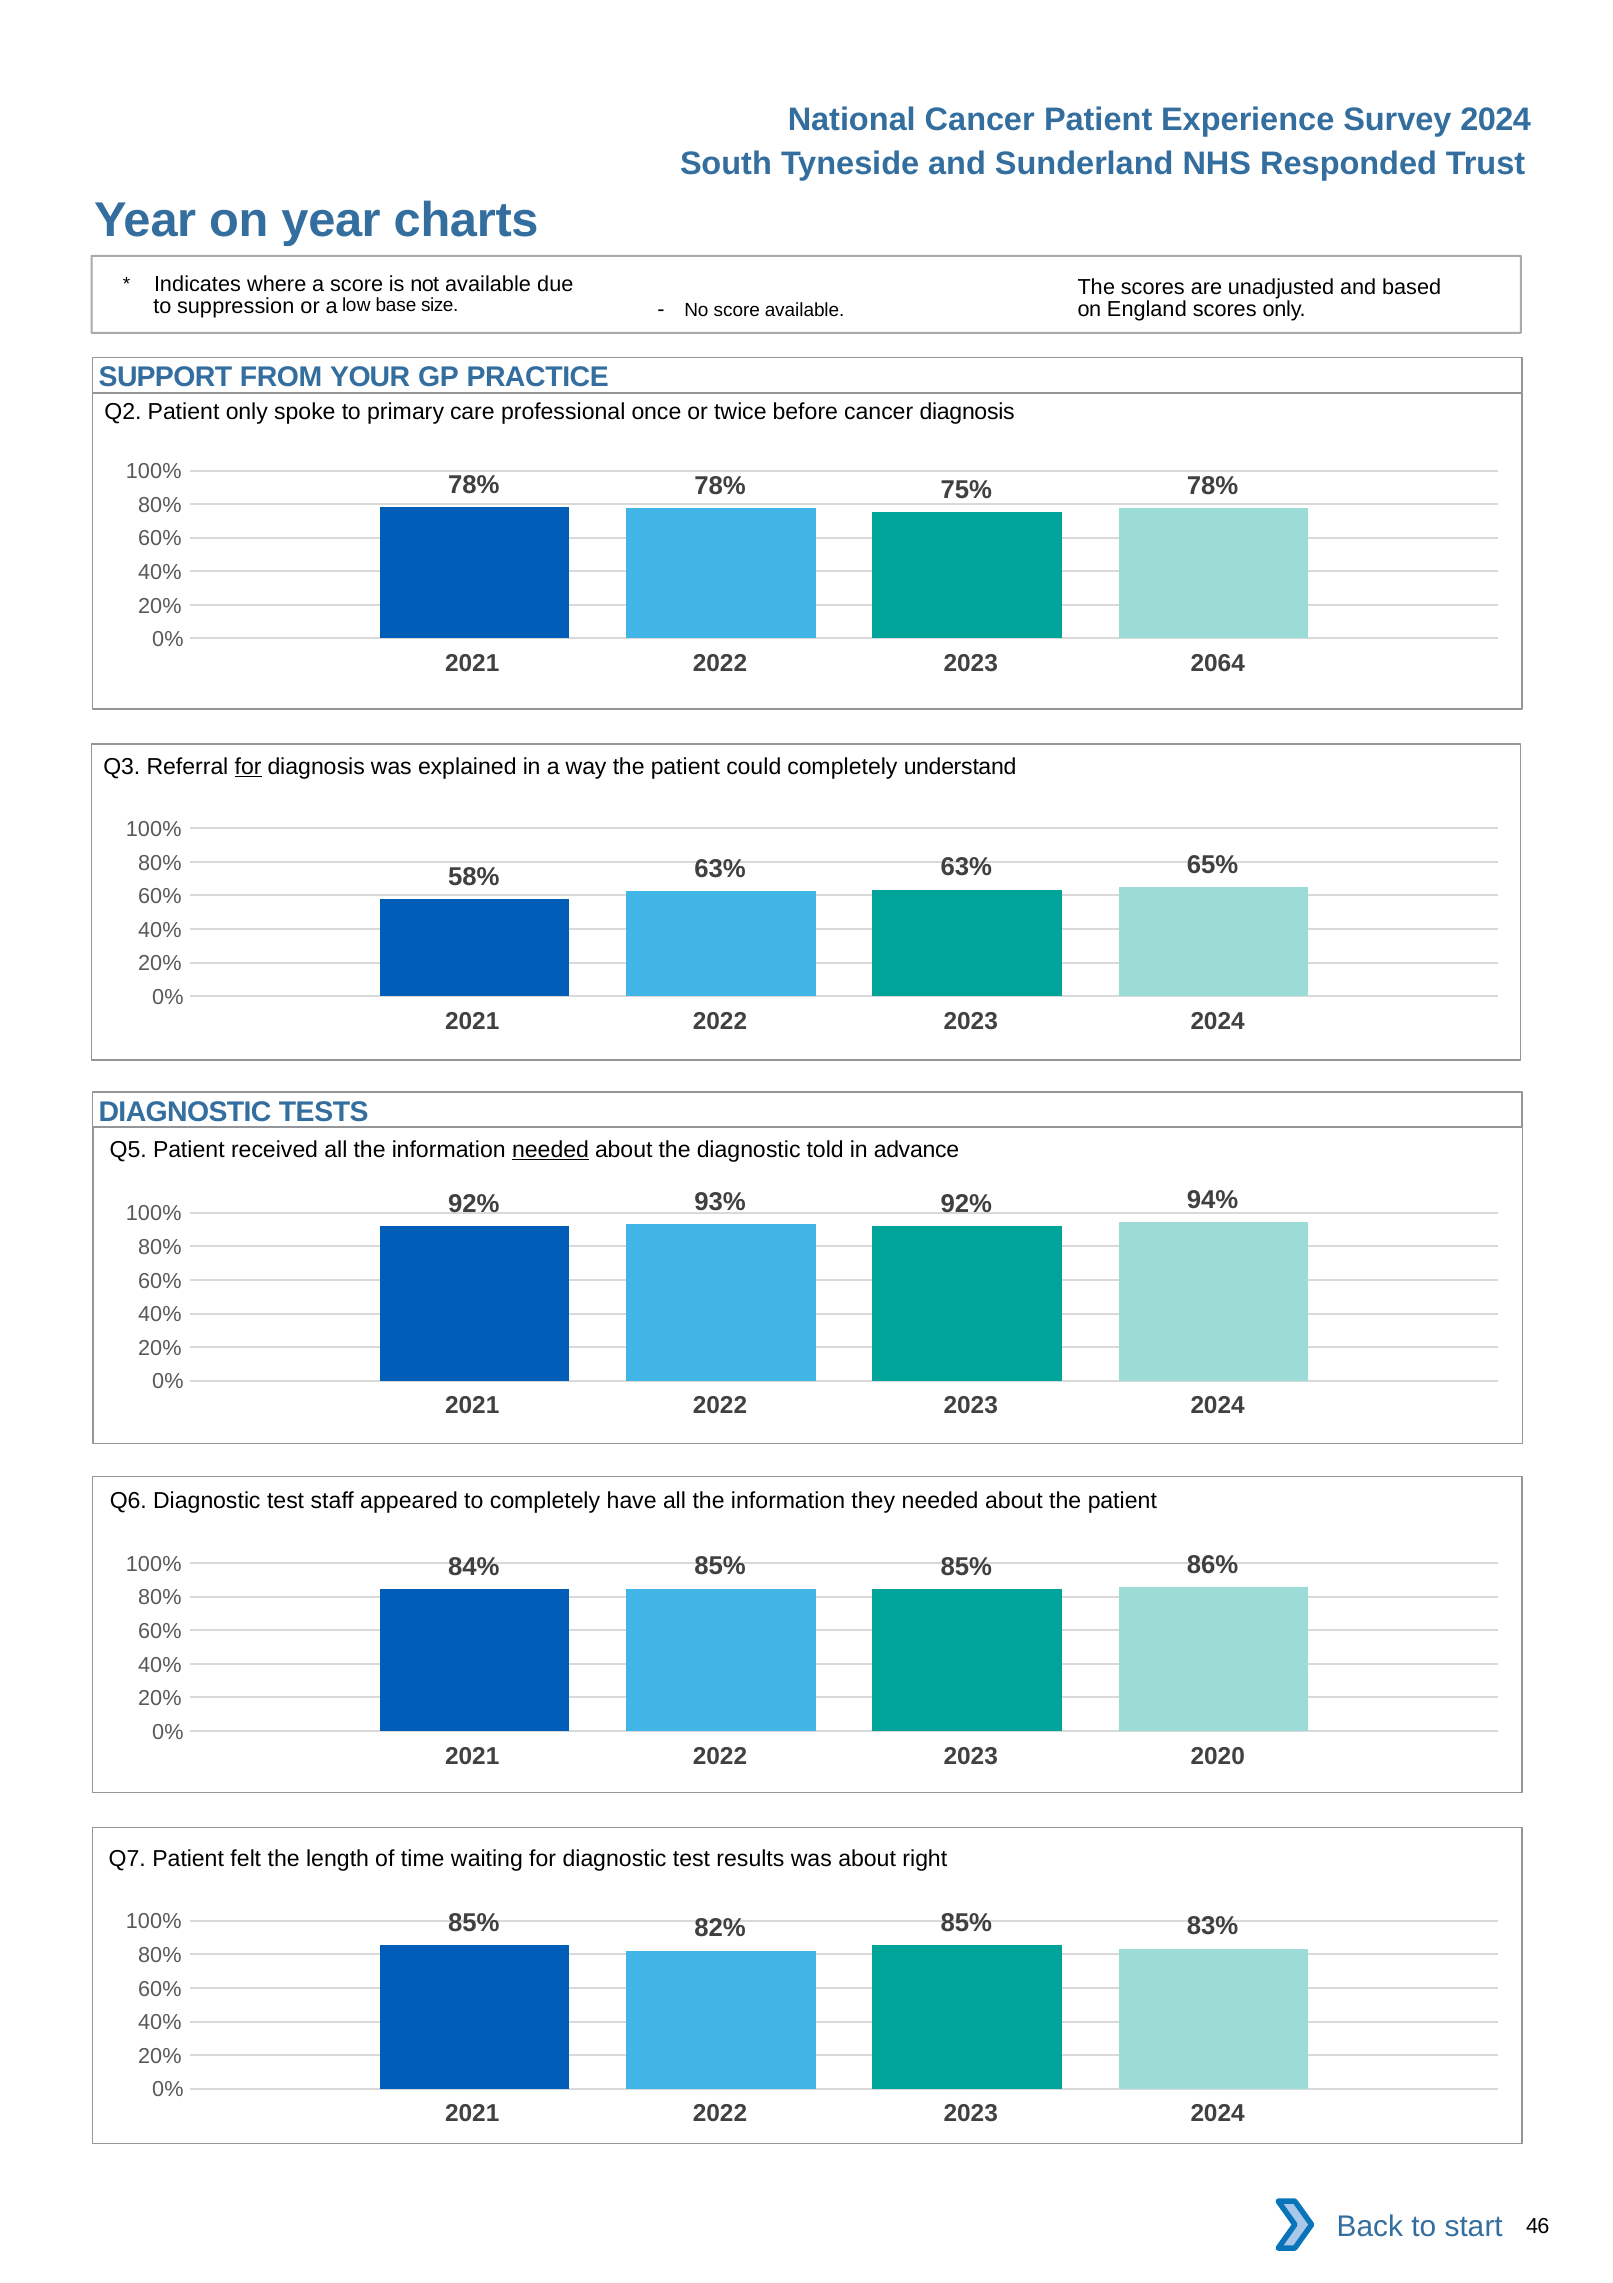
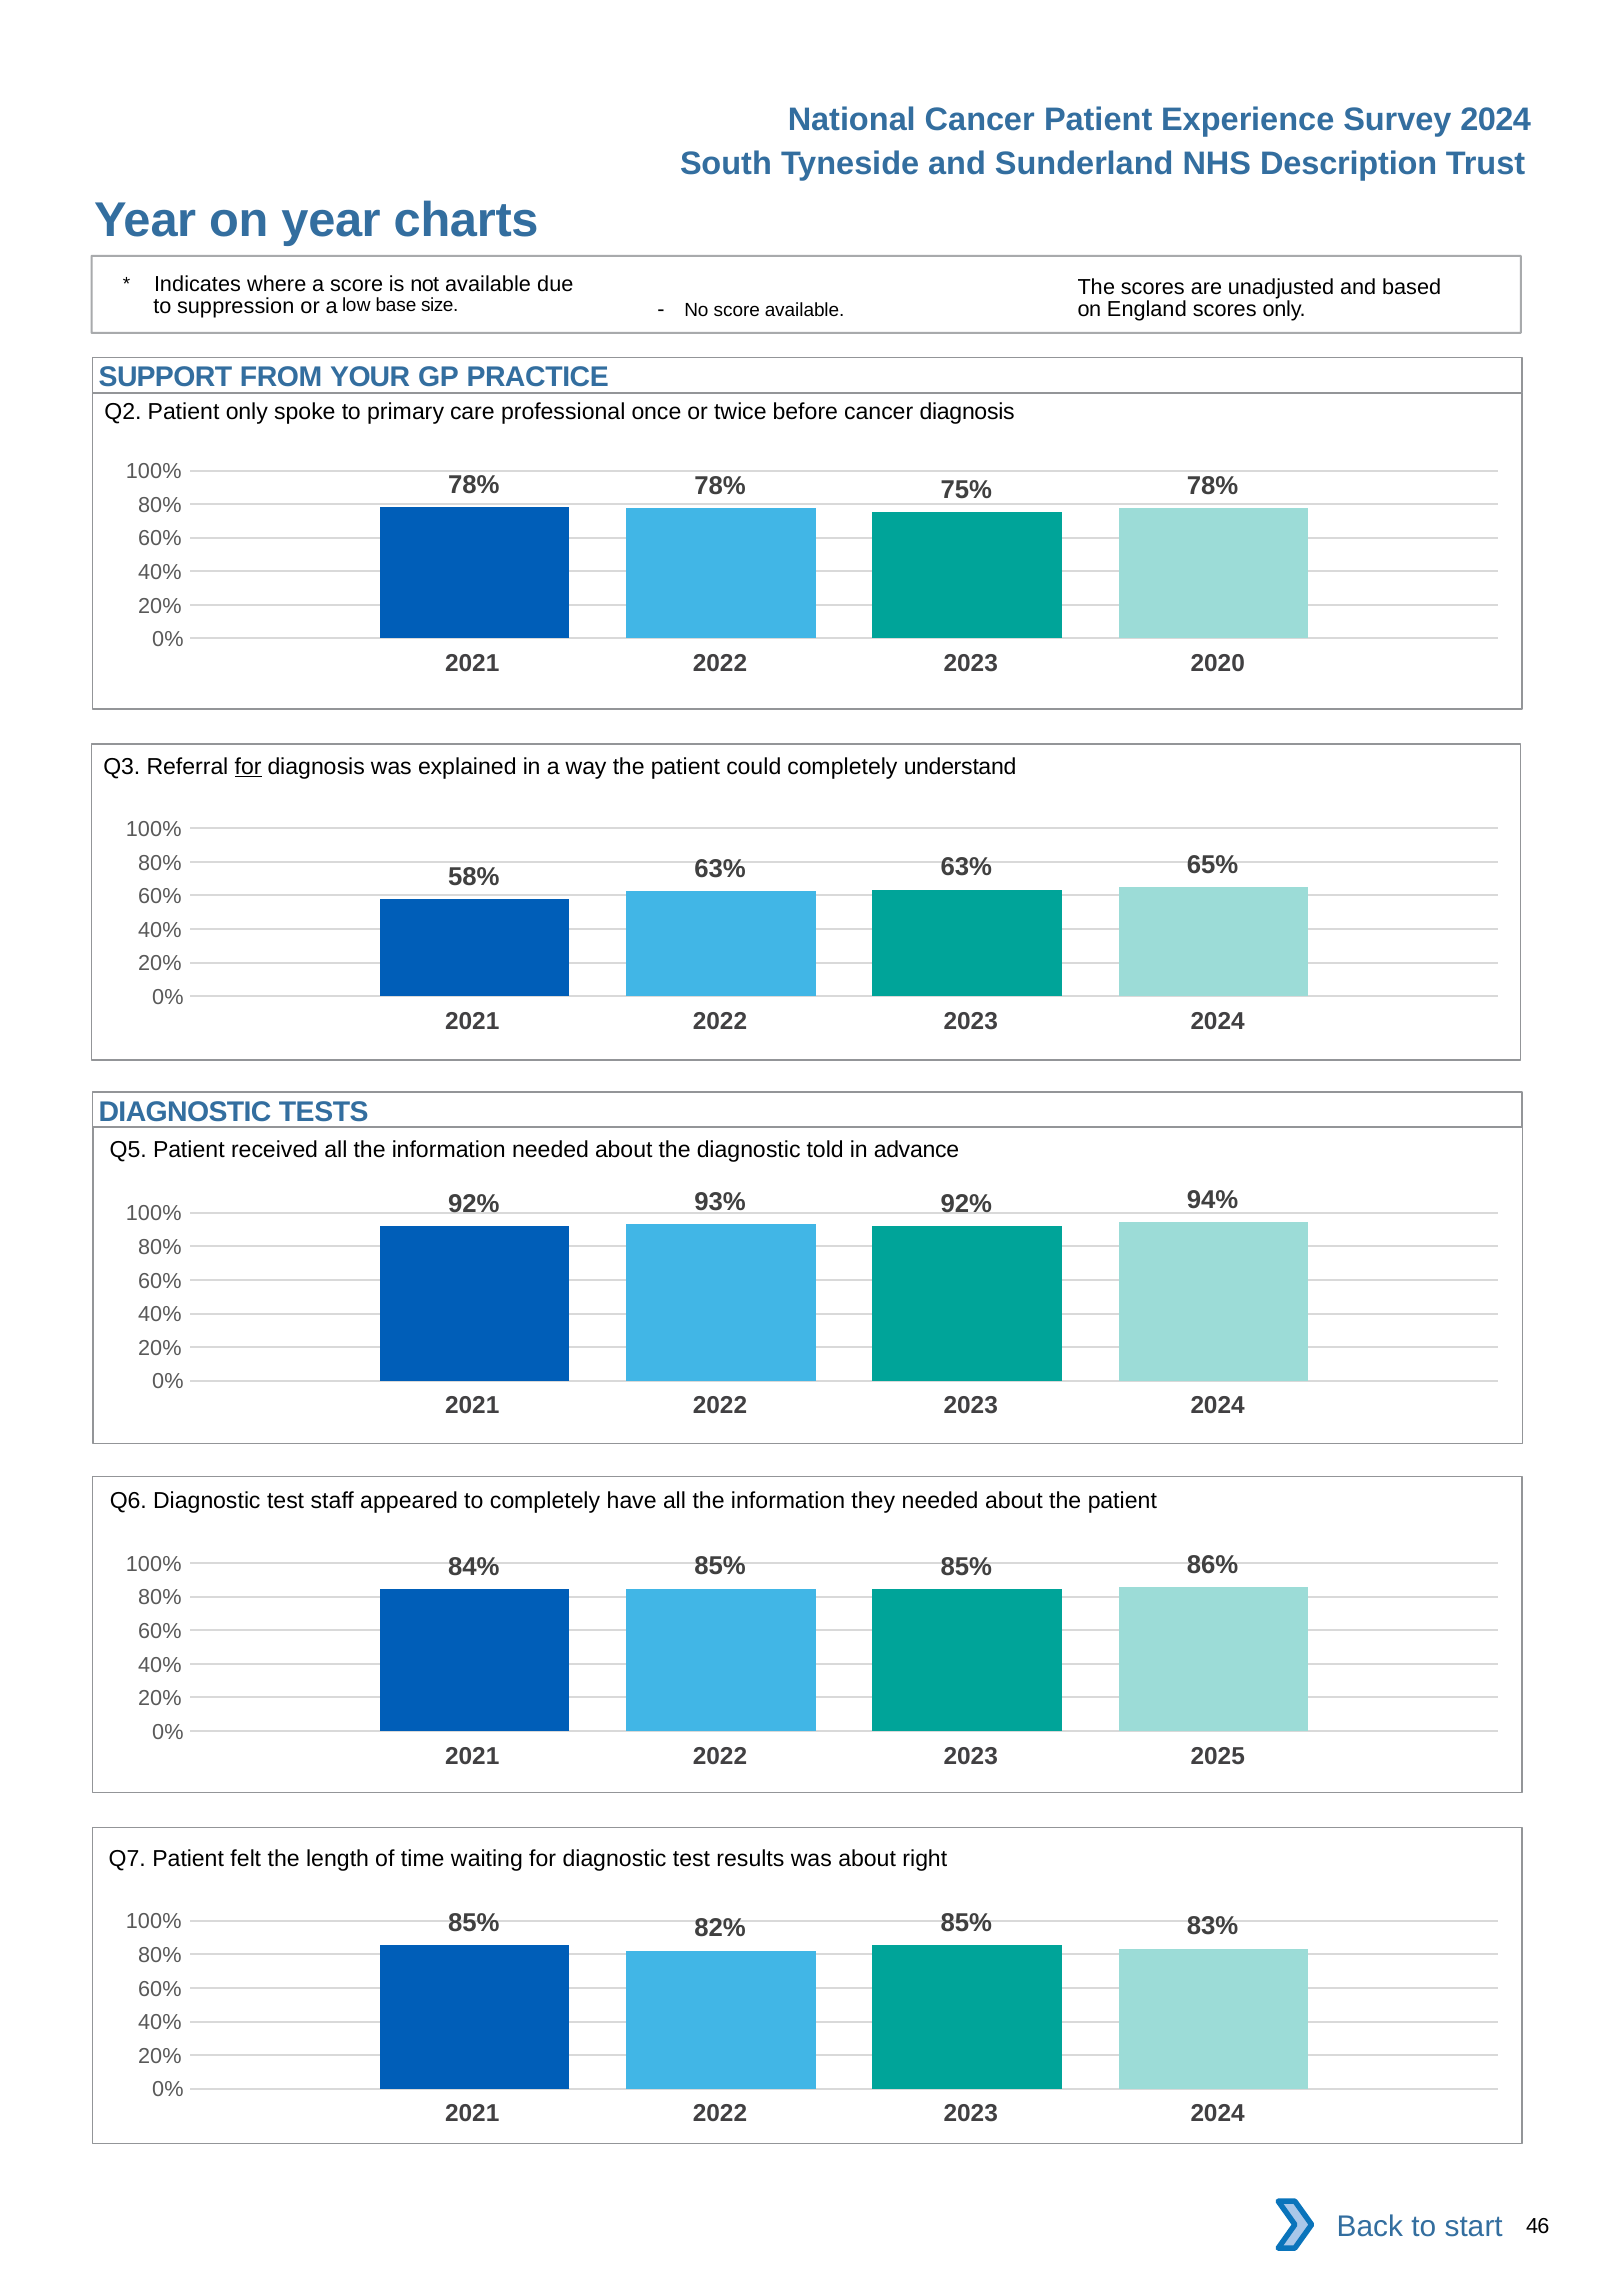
Responded: Responded -> Description
2064: 2064 -> 2020
needed at (551, 1149) underline: present -> none
2020: 2020 -> 2025
